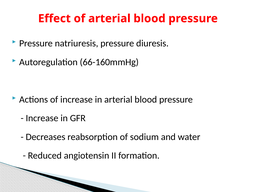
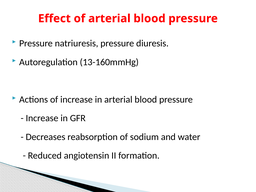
66-160mmHg: 66-160mmHg -> 13-160mmHg
